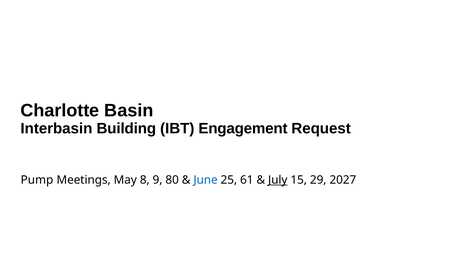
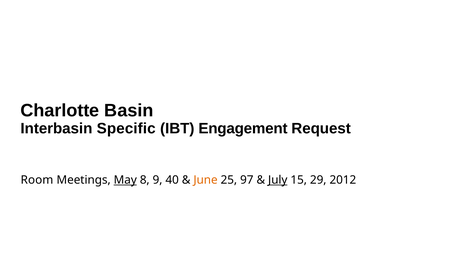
Building: Building -> Specific
Pump: Pump -> Room
May underline: none -> present
80: 80 -> 40
June colour: blue -> orange
61: 61 -> 97
2027: 2027 -> 2012
